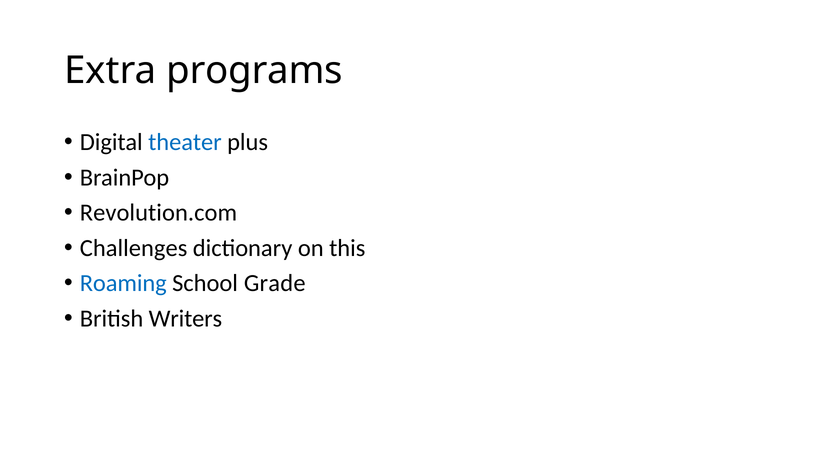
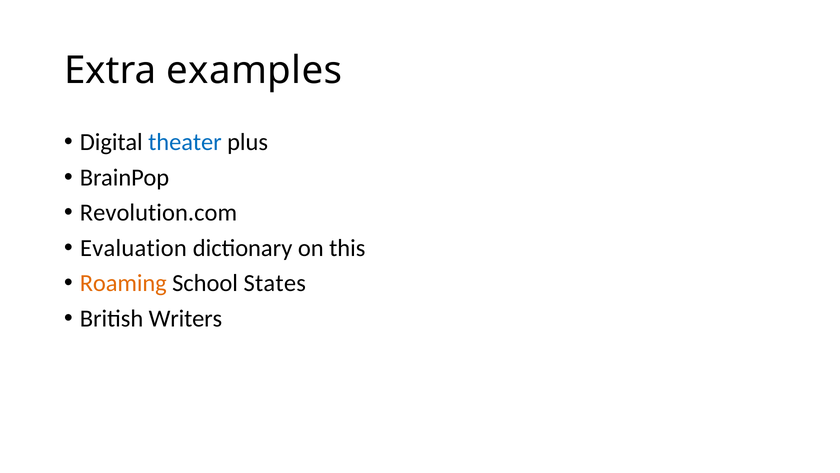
programs: programs -> examples
Challenges: Challenges -> Evaluation
Roaming colour: blue -> orange
Grade: Grade -> States
